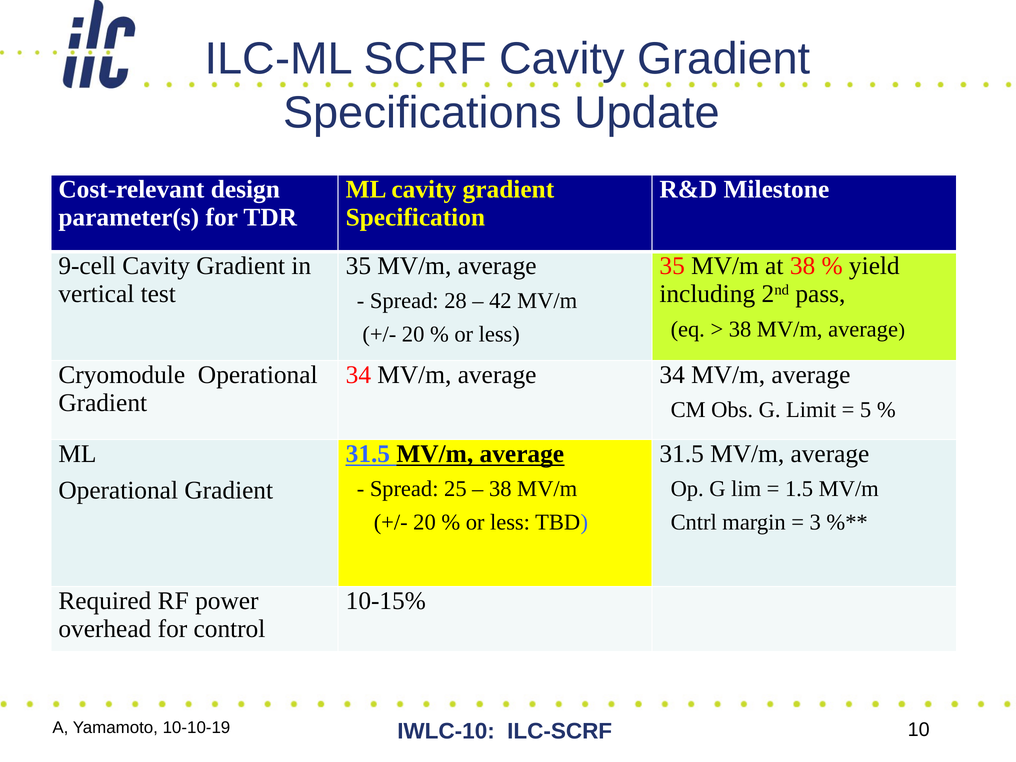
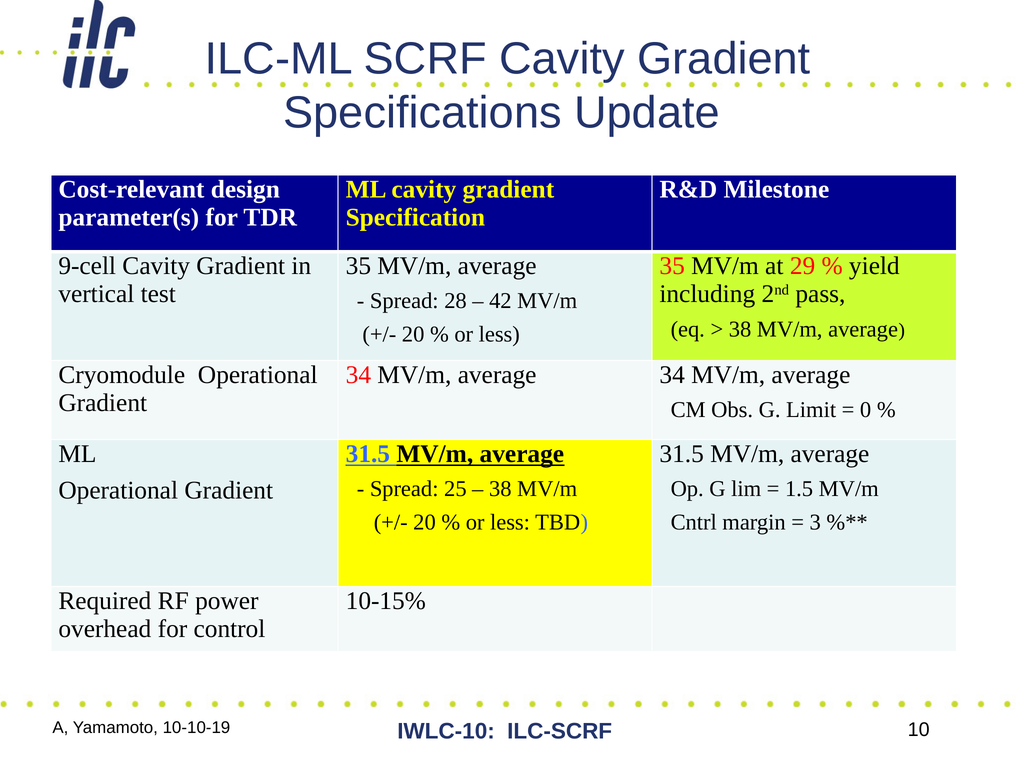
at 38: 38 -> 29
5: 5 -> 0
